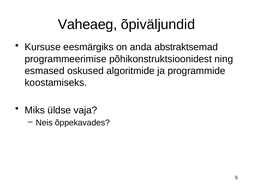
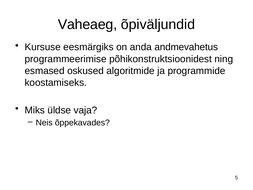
abstraktsemad: abstraktsemad -> andmevahetus
